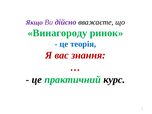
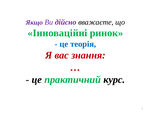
Винагороду: Винагороду -> Інноваційні
